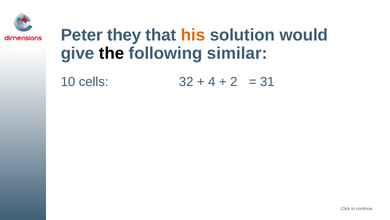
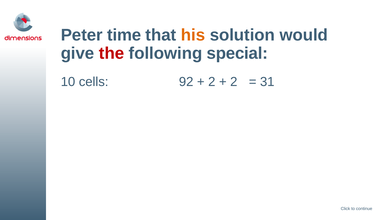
they: they -> time
the colour: black -> red
similar: similar -> special
32: 32 -> 92
4 at (212, 82): 4 -> 2
